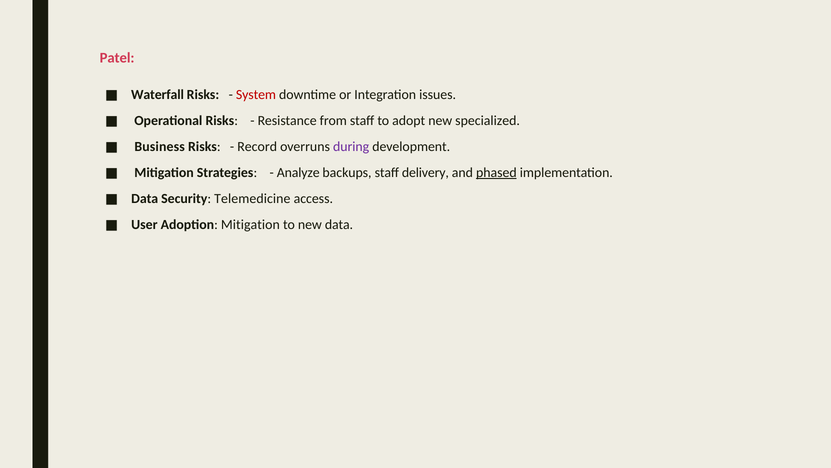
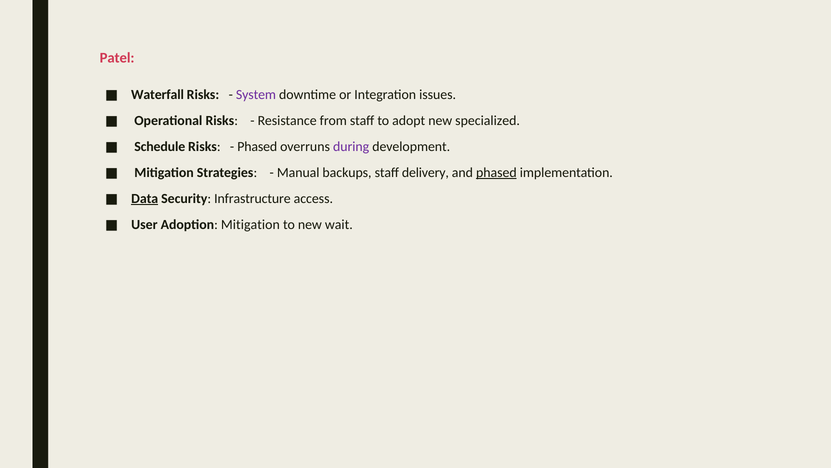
System colour: red -> purple
Business: Business -> Schedule
Record at (257, 146): Record -> Phased
Analyze: Analyze -> Manual
Data at (145, 198) underline: none -> present
Telemedicine: Telemedicine -> Infrastructure
new data: data -> wait
